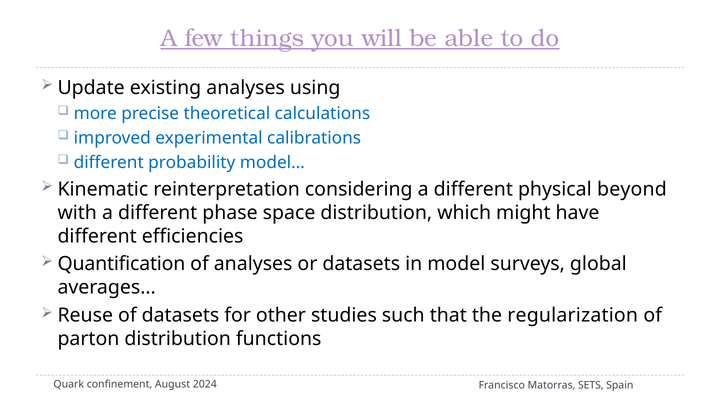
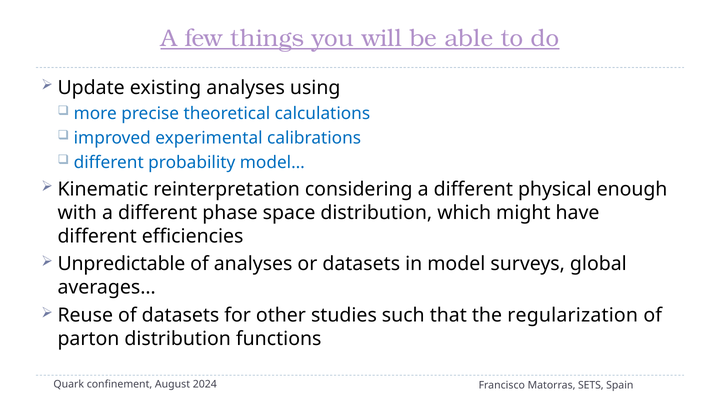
beyond: beyond -> enough
Quantification: Quantification -> Unpredictable
